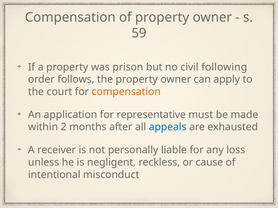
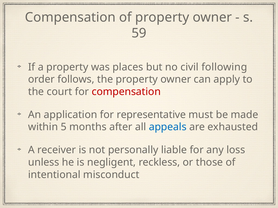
prison: prison -> places
compensation at (126, 92) colour: orange -> red
2: 2 -> 5
cause: cause -> those
